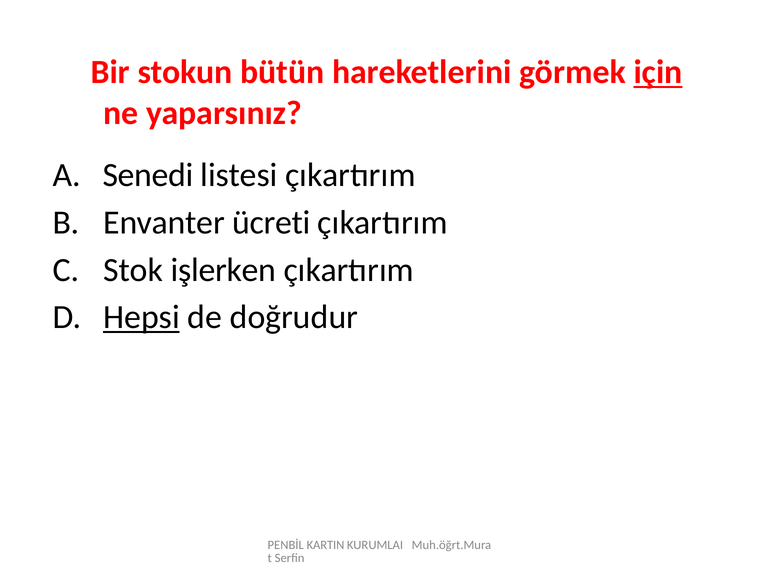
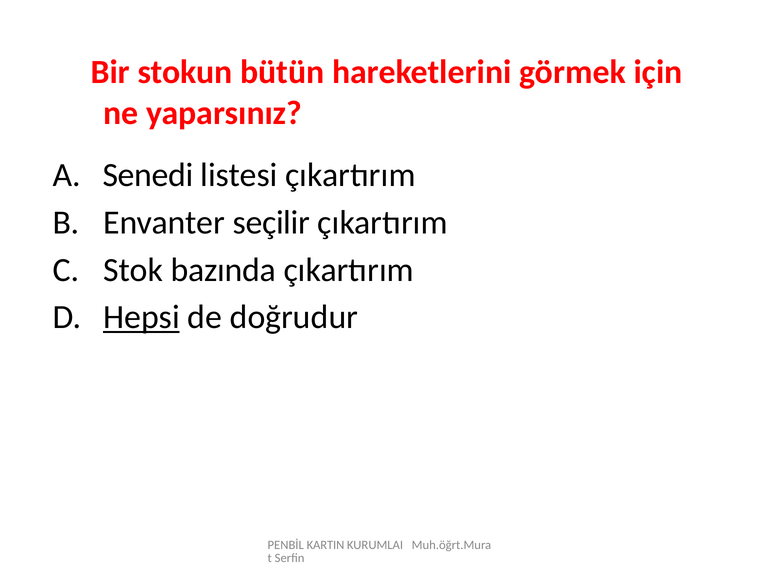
için underline: present -> none
ücreti: ücreti -> seçilir
işlerken: işlerken -> bazında
